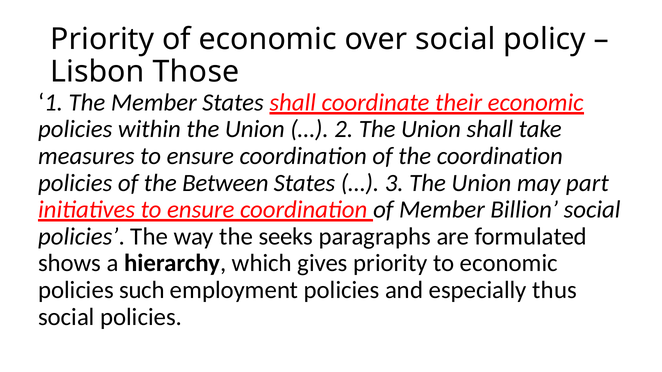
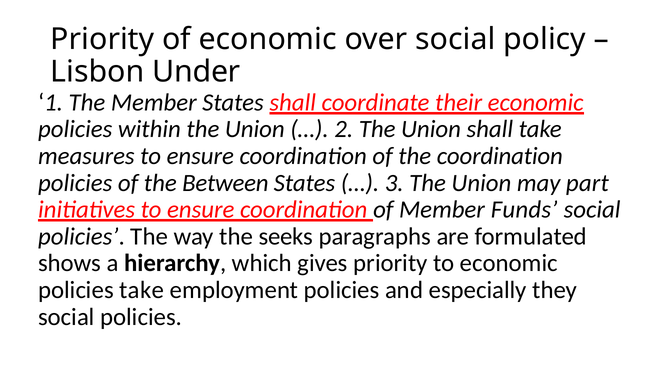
Those: Those -> Under
Billion: Billion -> Funds
policies such: such -> take
thus: thus -> they
